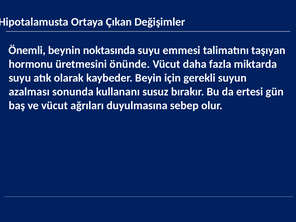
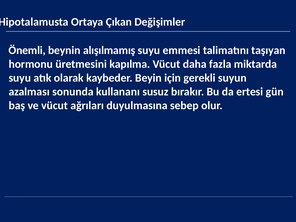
noktasında: noktasında -> alışılmamış
önünde: önünde -> kapılma
